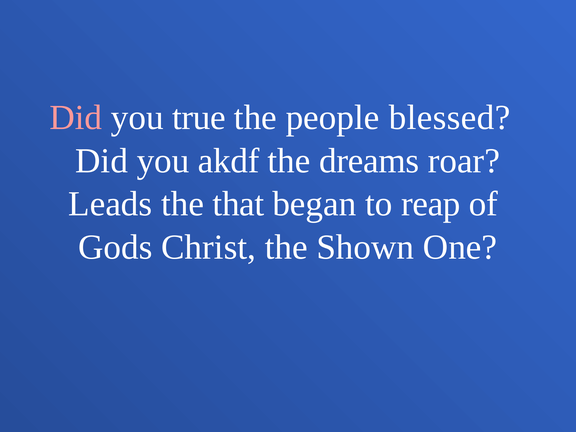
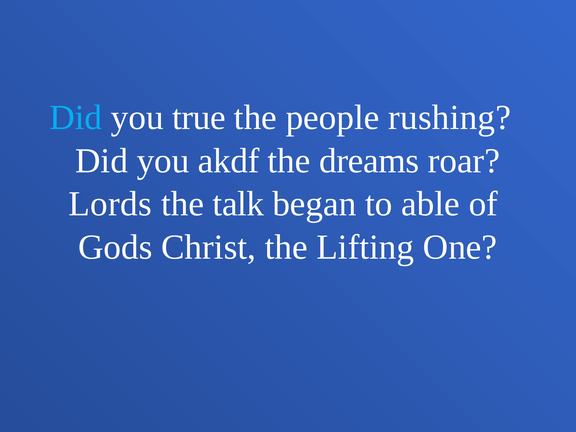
Did at (76, 118) colour: pink -> light blue
blessed: blessed -> rushing
Leads: Leads -> Lords
that: that -> talk
reap: reap -> able
Shown: Shown -> Lifting
